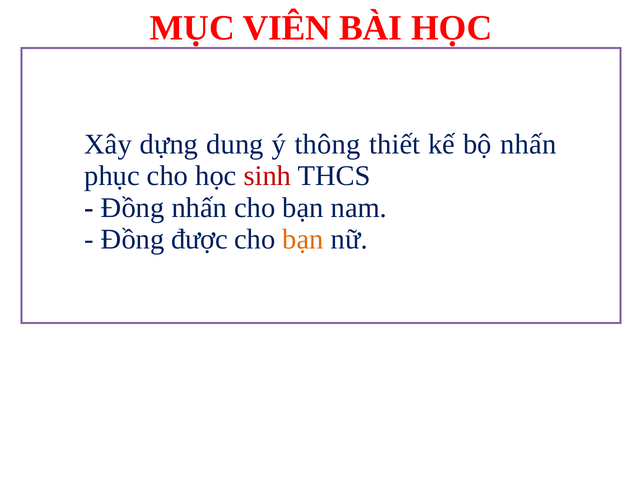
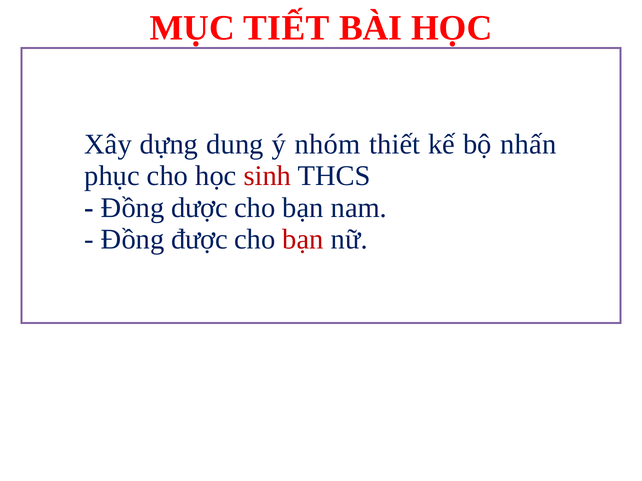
VIÊN: VIÊN -> TIẾT
thông: thông -> nhóm
Đồng nhấn: nhấn -> dược
bạn at (303, 240) colour: orange -> red
